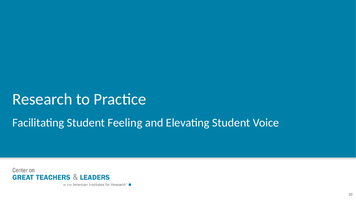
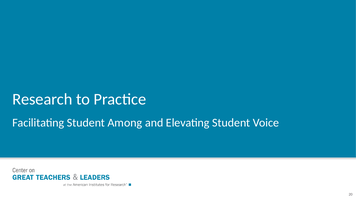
Feeling: Feeling -> Among
